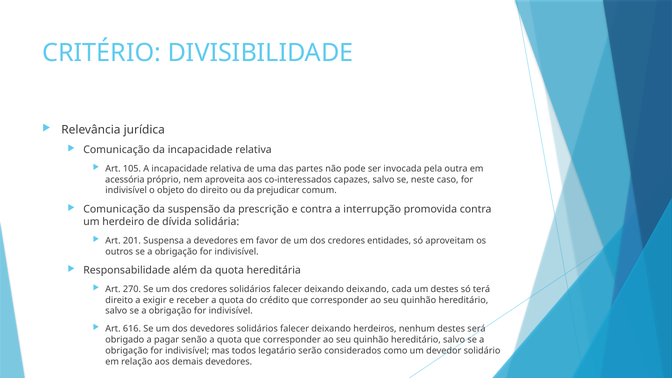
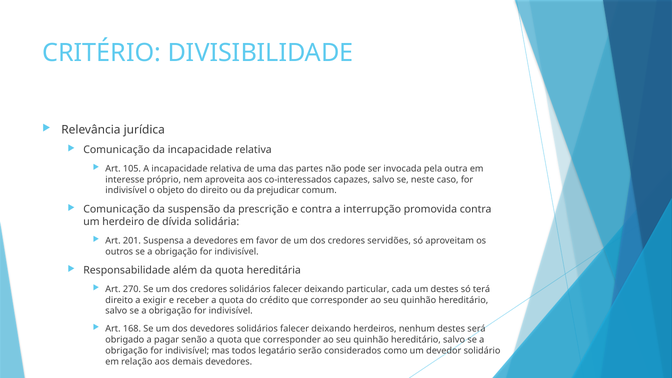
acessória: acessória -> interesse
entidades: entidades -> servidões
deixando deixando: deixando -> particular
616: 616 -> 168
